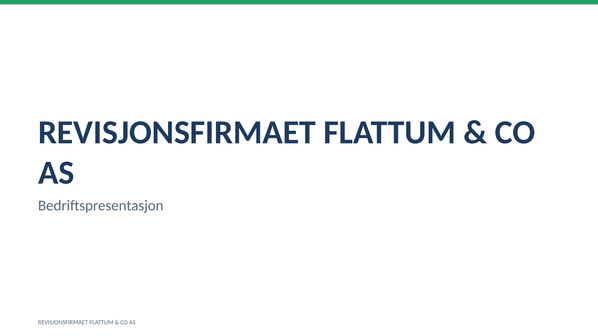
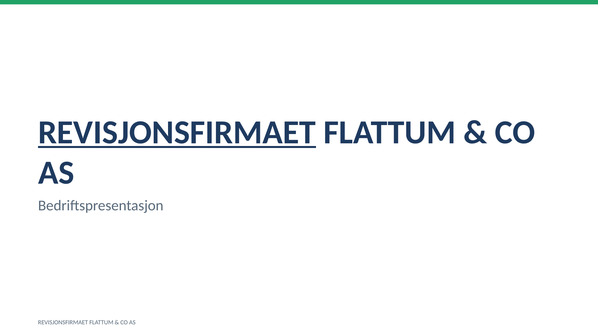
REVISJONSFIRMAET at (177, 133) underline: none -> present
